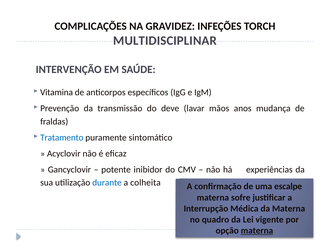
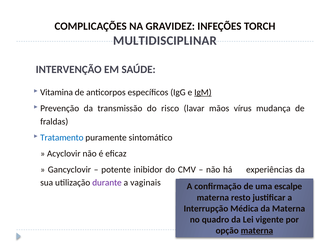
IgM underline: none -> present
deve: deve -> risco
anos: anos -> vírus
durante colour: blue -> purple
colheita: colheita -> vaginais
sofre: sofre -> resto
